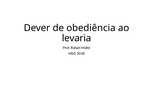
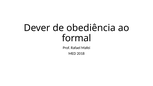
levaria: levaria -> formal
